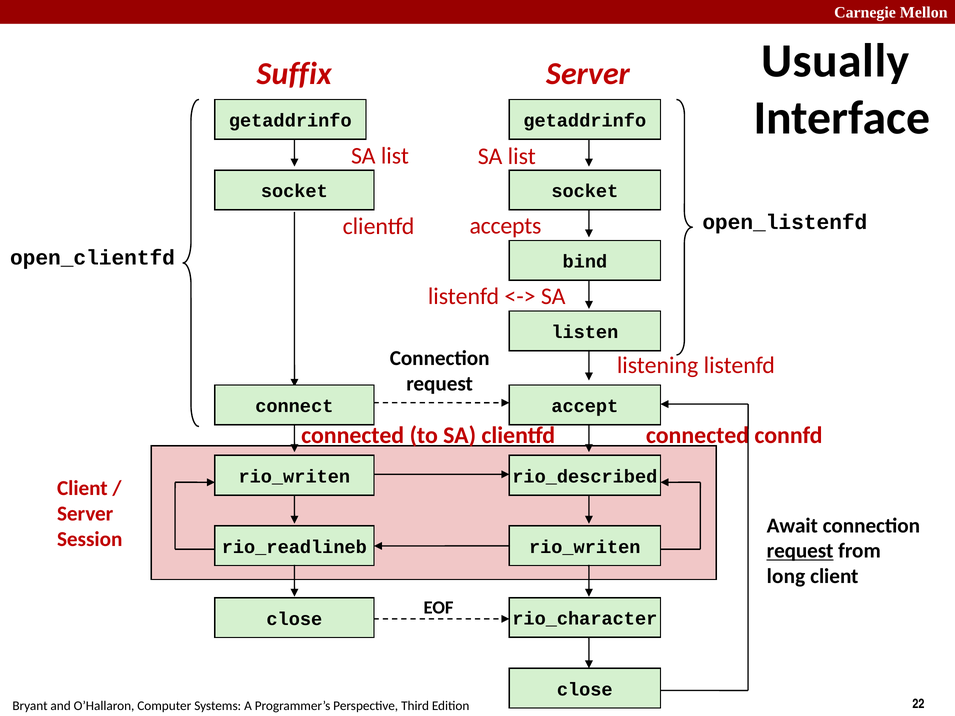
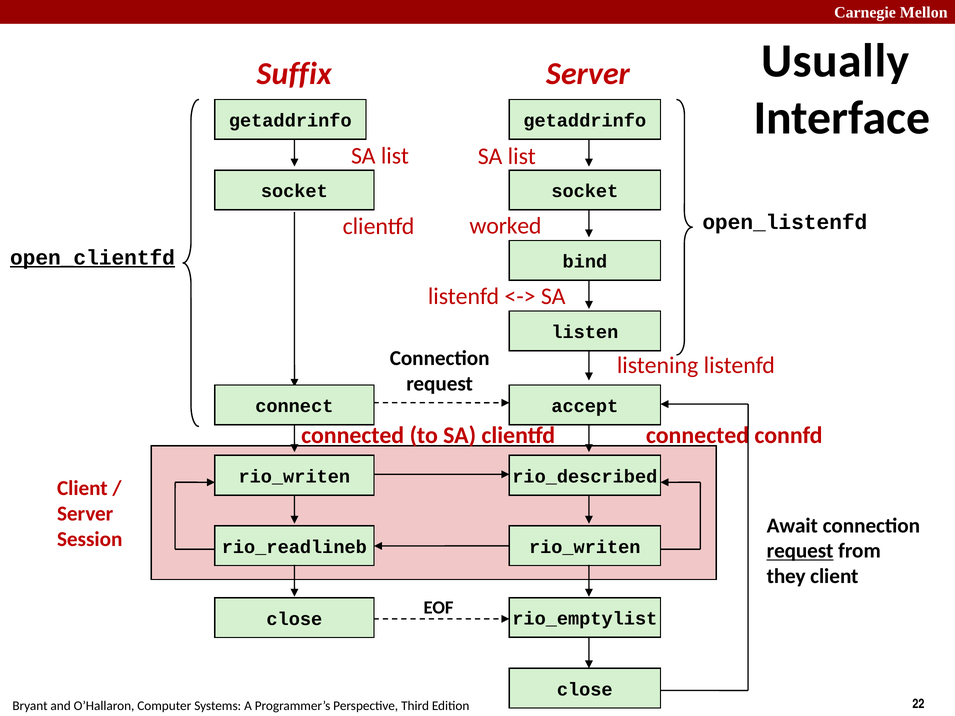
accepts: accepts -> worked
open_clientfd underline: none -> present
long: long -> they
rio_character: rio_character -> rio_emptylist
